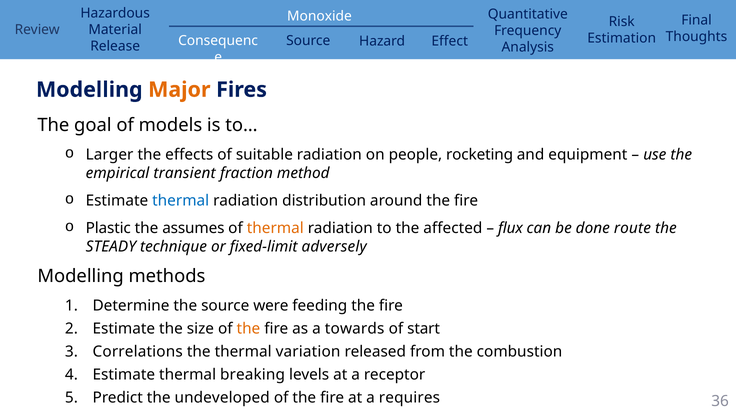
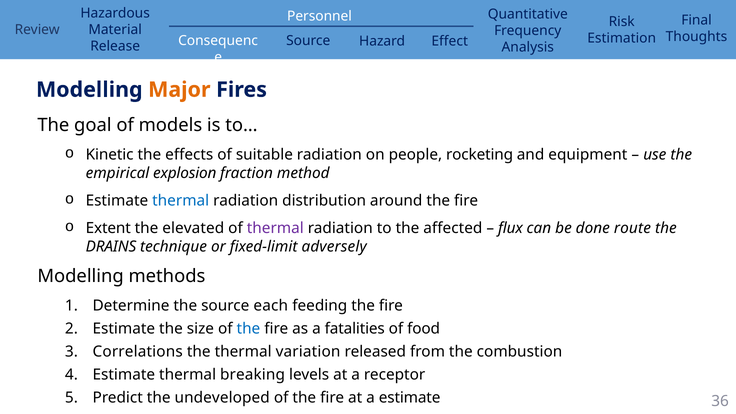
Monoxide: Monoxide -> Personnel
Larger: Larger -> Kinetic
transient: transient -> explosion
Plastic: Plastic -> Extent
assumes: assumes -> elevated
thermal at (275, 228) colour: orange -> purple
STEADY: STEADY -> DRAINS
were: were -> each
the at (248, 328) colour: orange -> blue
towards: towards -> fatalities
start: start -> food
a requires: requires -> estimate
